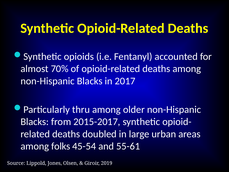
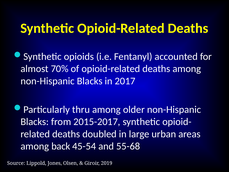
folks: folks -> back
55-61: 55-61 -> 55-68
